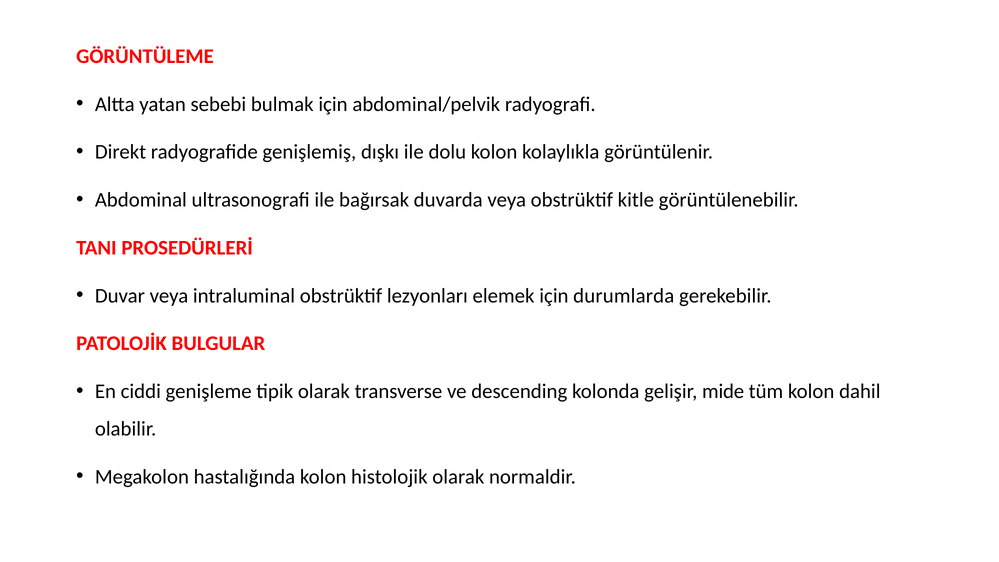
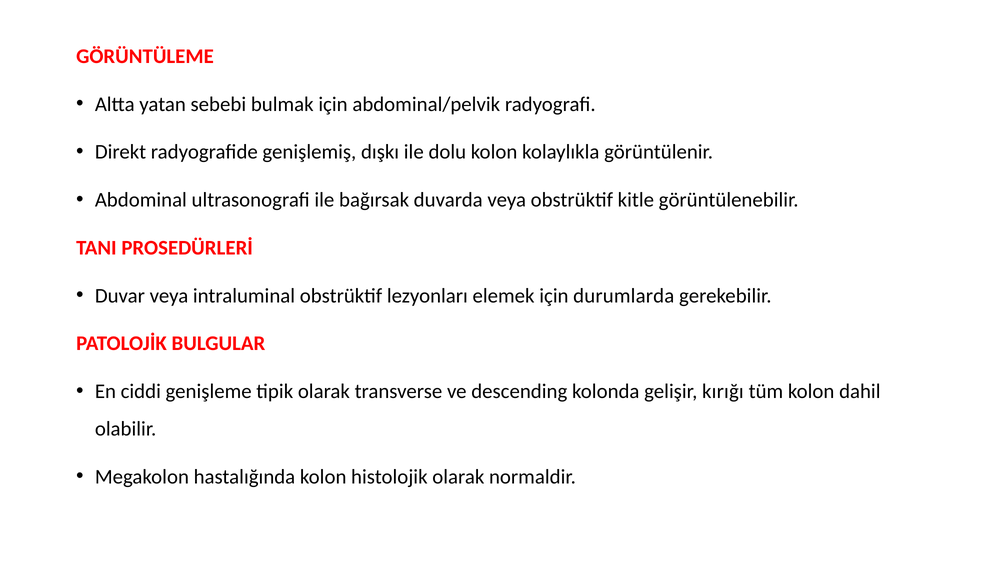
mide: mide -> kırığı
